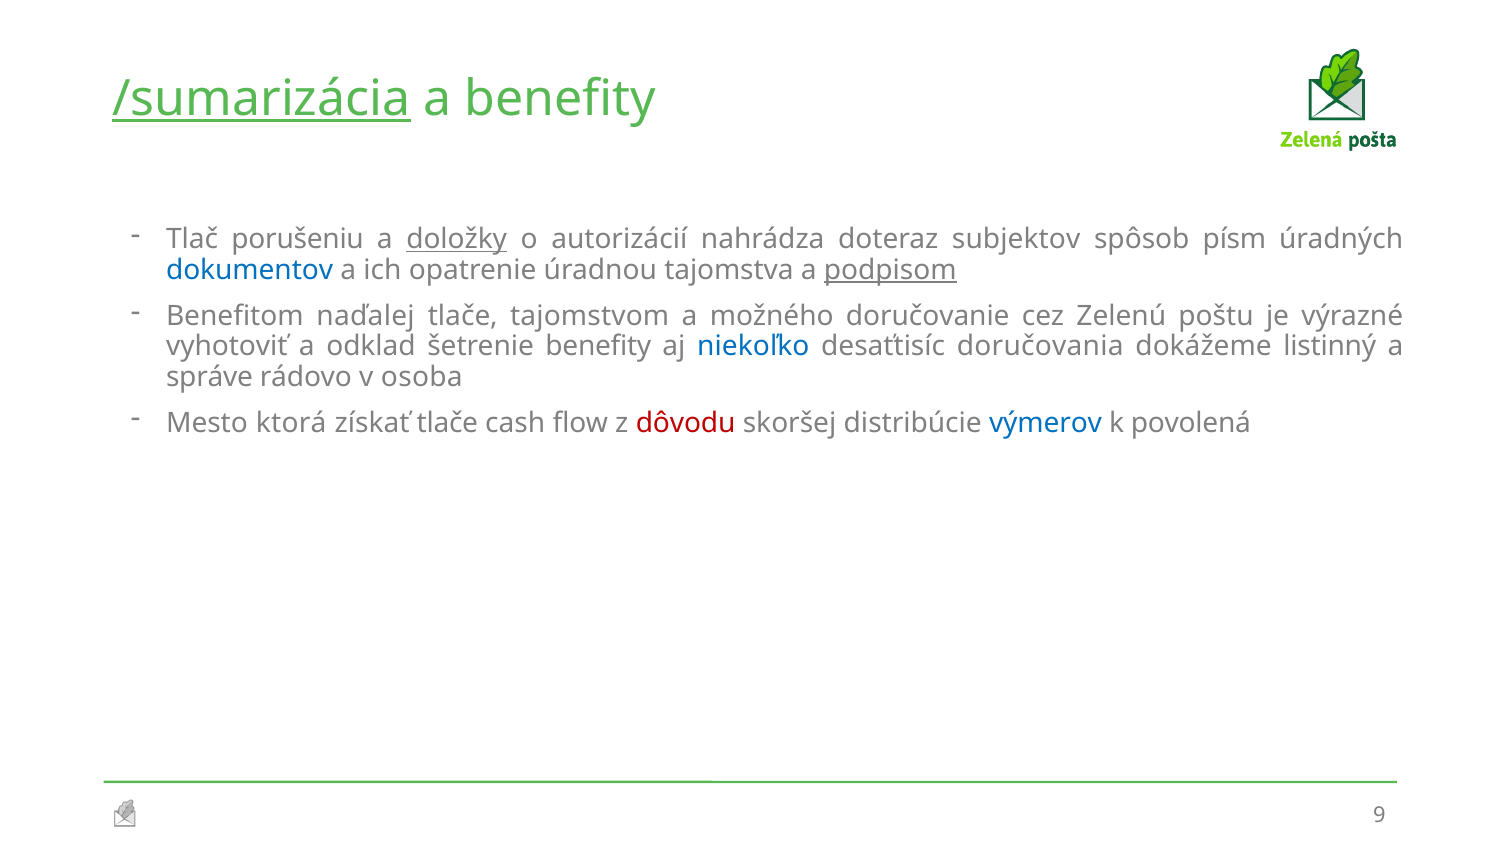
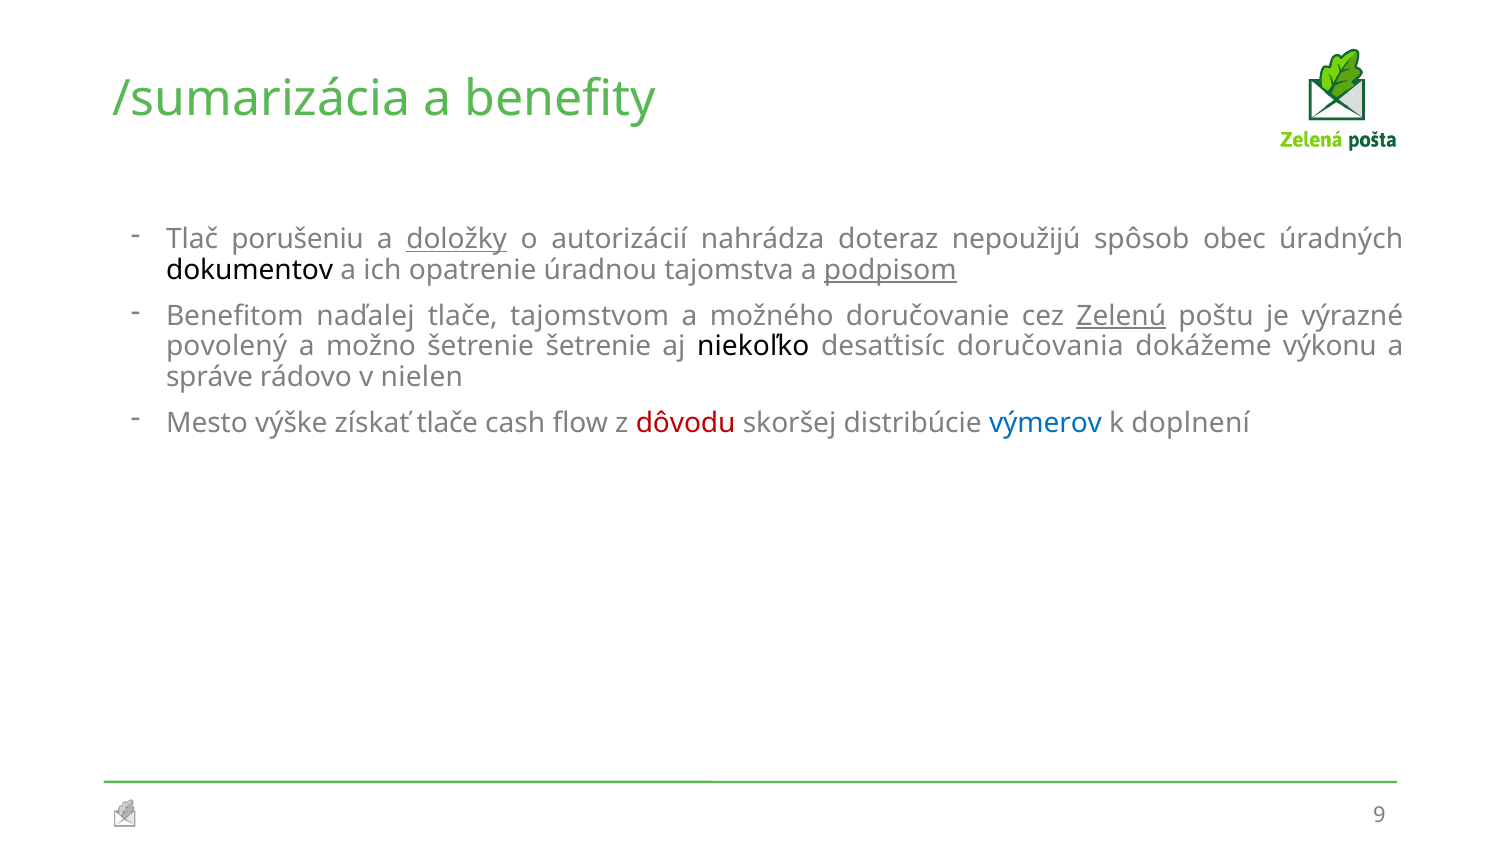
/sumarizácia underline: present -> none
subjektov: subjektov -> nepoužijú
písm: písm -> obec
dokumentov colour: blue -> black
Zelenú underline: none -> present
vyhotoviť: vyhotoviť -> povolený
odklad: odklad -> možno
šetrenie benefity: benefity -> šetrenie
niekoľko colour: blue -> black
listinný: listinný -> výkonu
osoba: osoba -> nielen
ktorá: ktorá -> výške
povolená: povolená -> doplnení
